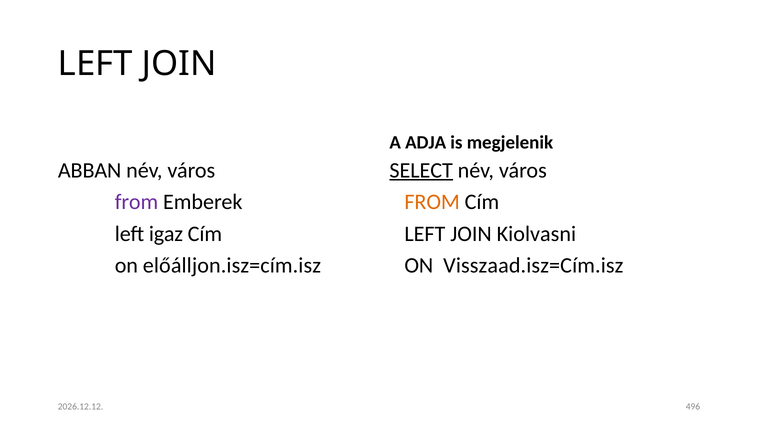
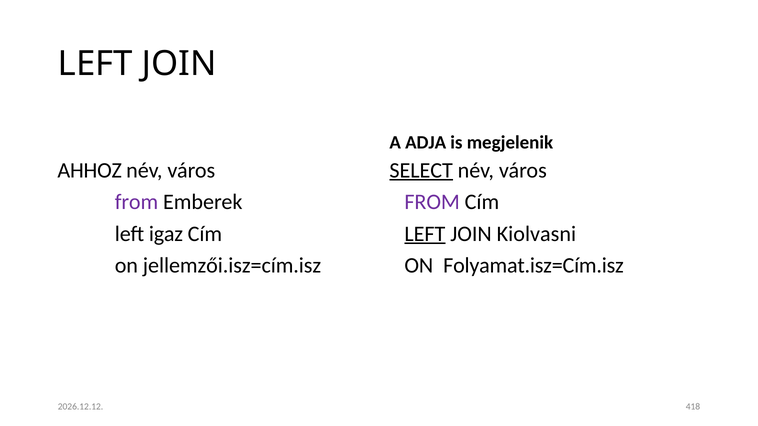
ABBAN: ABBAN -> AHHOZ
FROM at (432, 202) colour: orange -> purple
LEFT at (425, 234) underline: none -> present
előálljon.isz=cím.isz: előálljon.isz=cím.isz -> jellemzői.isz=cím.isz
Visszaad.isz=Cím.isz: Visszaad.isz=Cím.isz -> Folyamat.isz=Cím.isz
496: 496 -> 418
